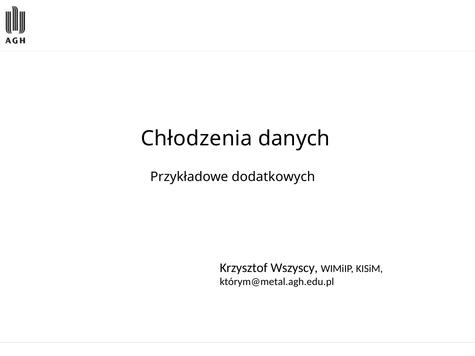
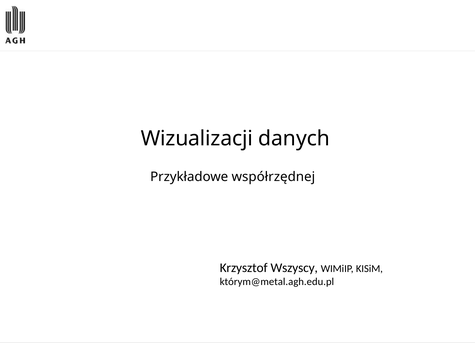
Chłodzenia: Chłodzenia -> Wizualizacji
dodatkowych: dodatkowych -> współrzędnej
